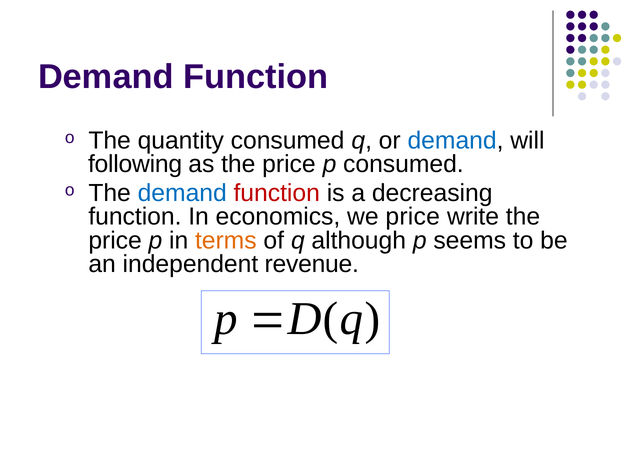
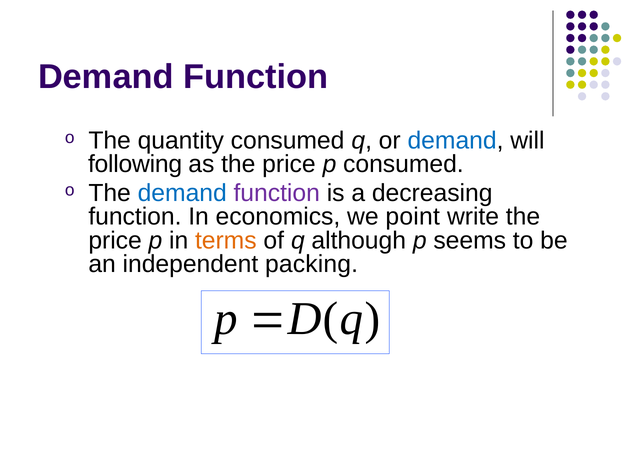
function at (277, 193) colour: red -> purple
we price: price -> point
revenue: revenue -> packing
